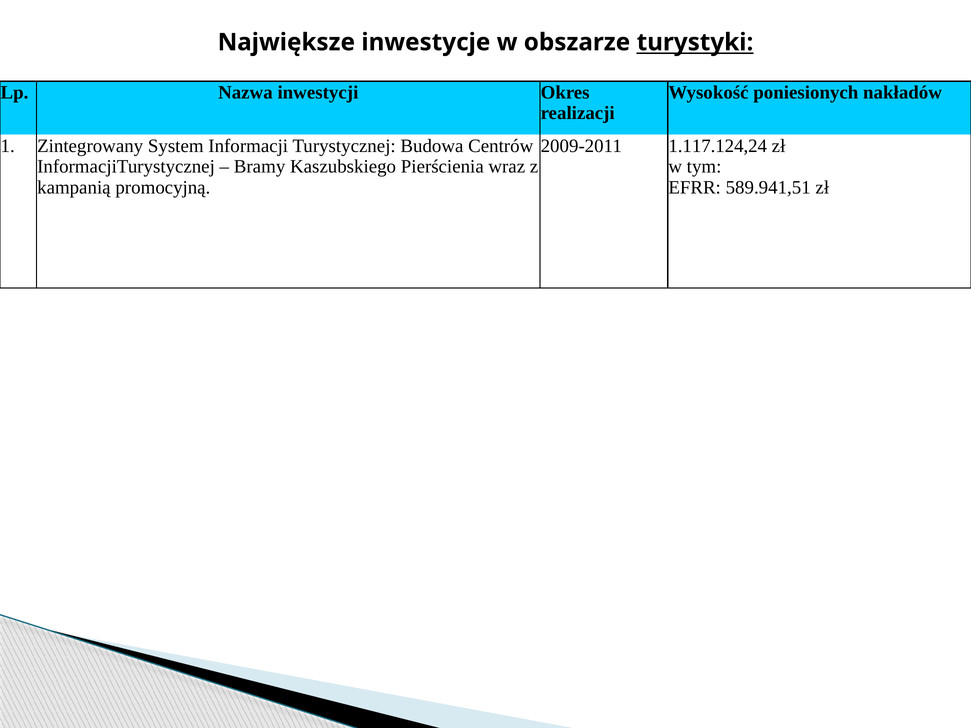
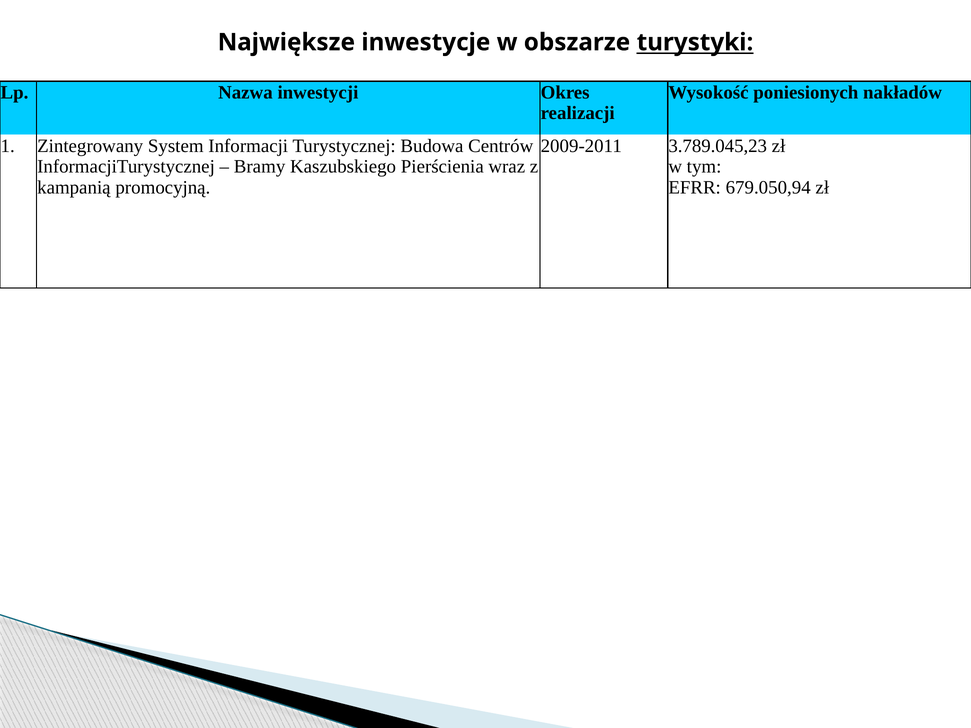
1.117.124,24: 1.117.124,24 -> 3.789.045,23
589.941,51: 589.941,51 -> 679.050,94
